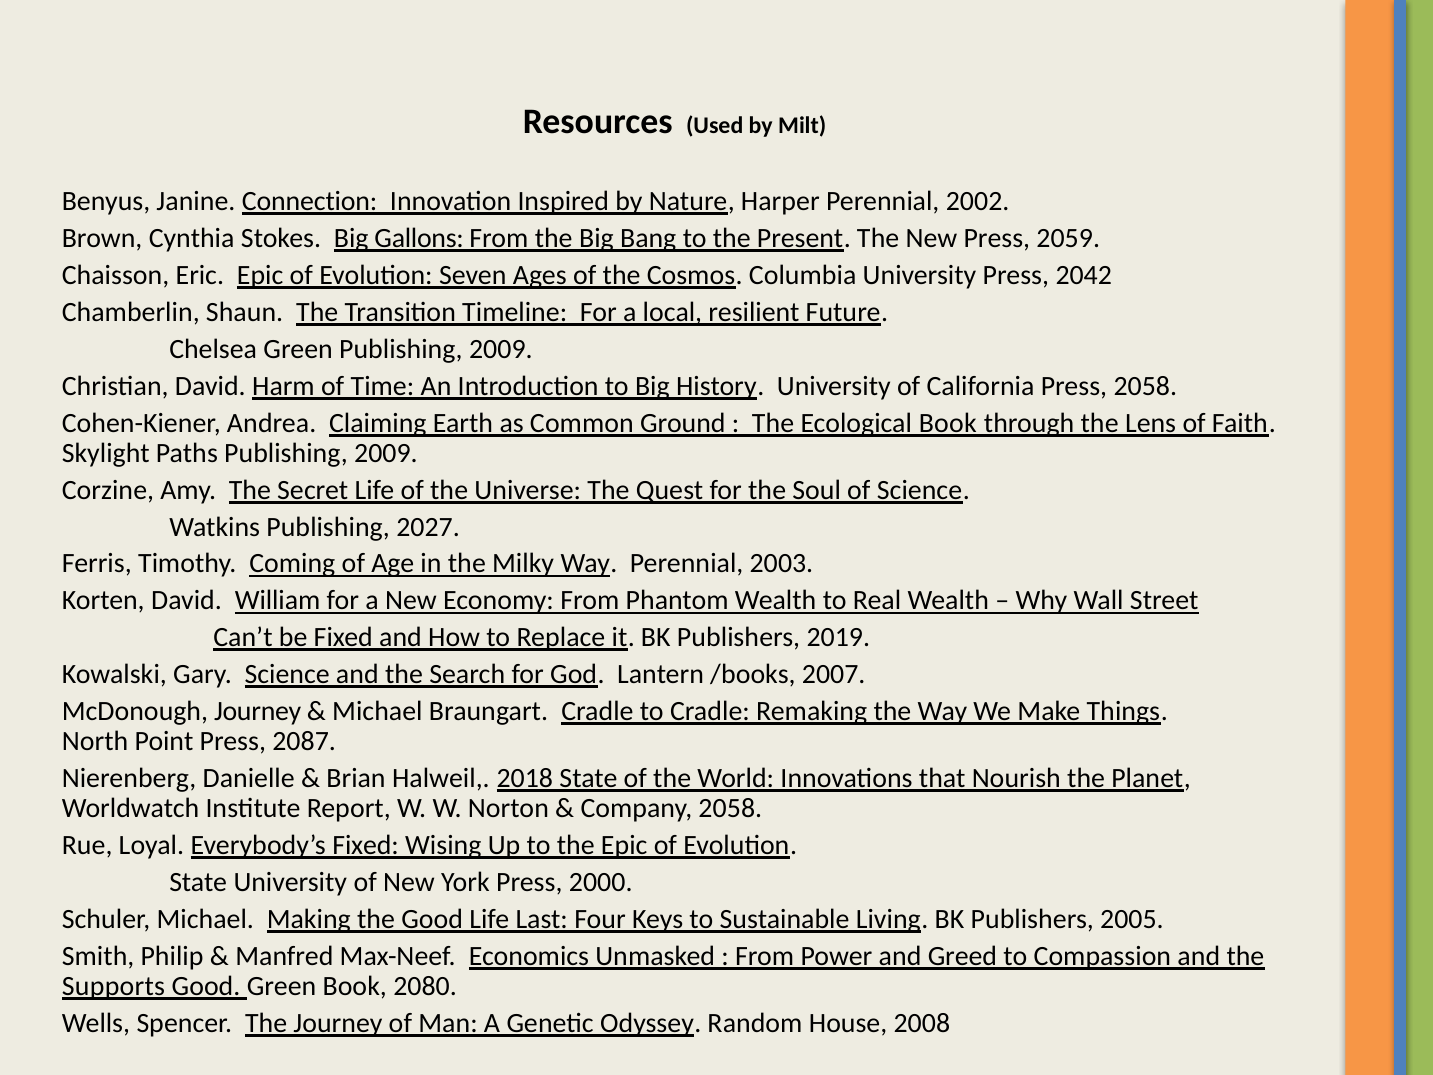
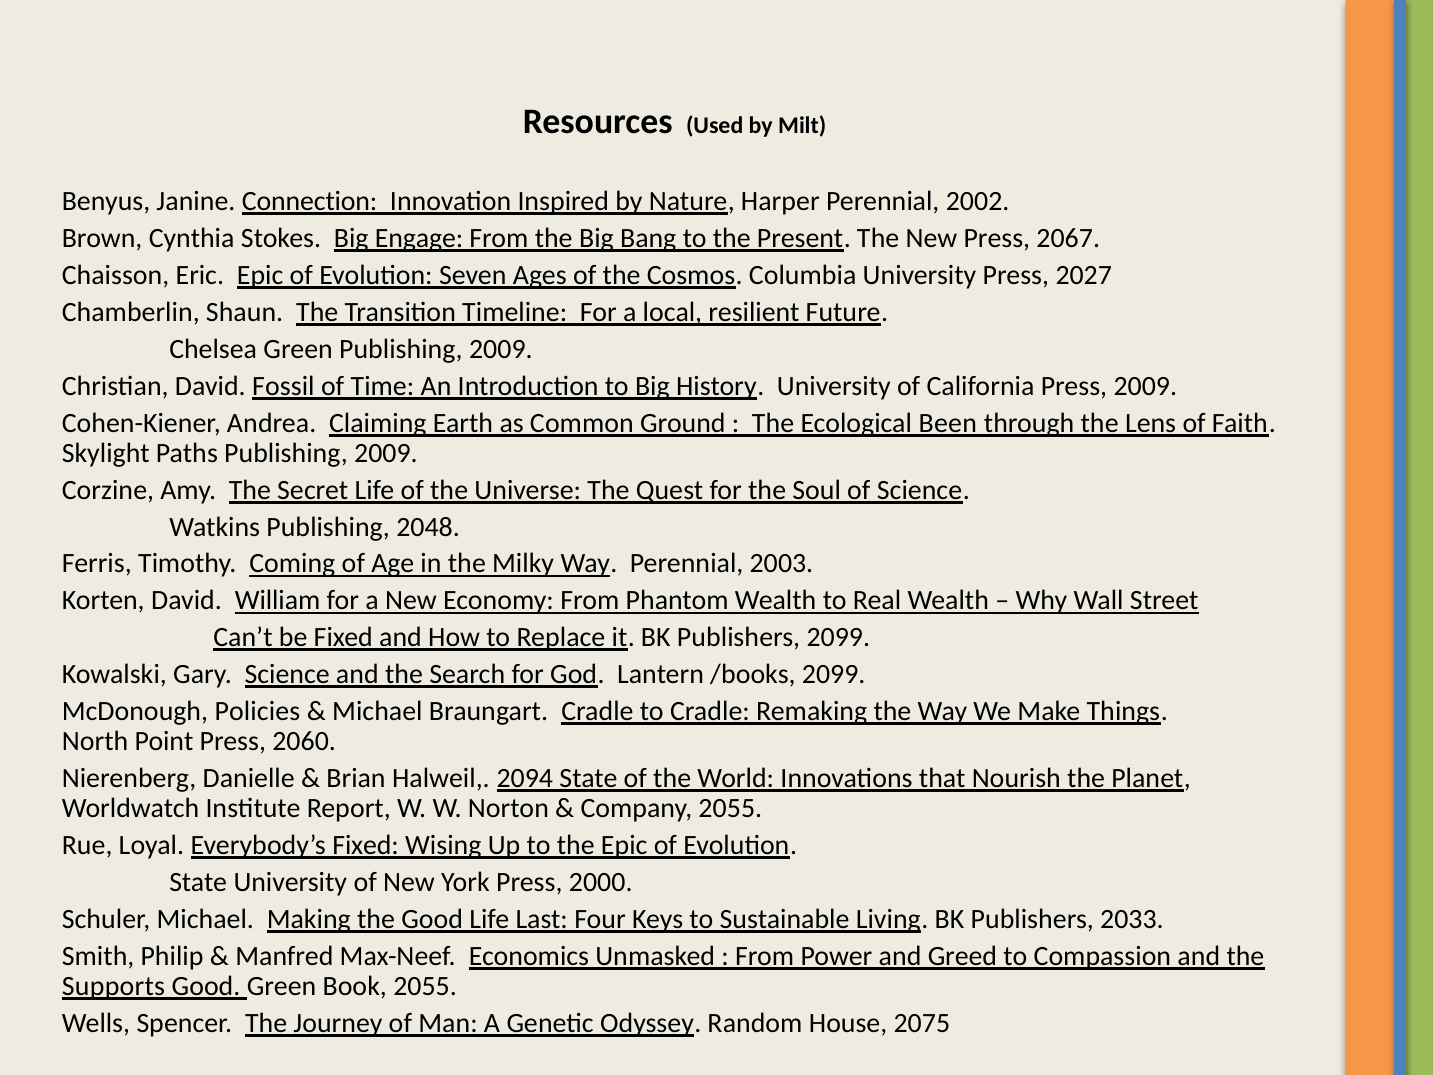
Gallons: Gallons -> Engage
2059: 2059 -> 2067
2042: 2042 -> 2027
Harm: Harm -> Fossil
Press 2058: 2058 -> 2009
Ecological Book: Book -> Been
2027: 2027 -> 2048
Publishers 2019: 2019 -> 2099
/books 2007: 2007 -> 2099
McDonough Journey: Journey -> Policies
2087: 2087 -> 2060
2018: 2018 -> 2094
Company 2058: 2058 -> 2055
2005: 2005 -> 2033
Book 2080: 2080 -> 2055
2008: 2008 -> 2075
